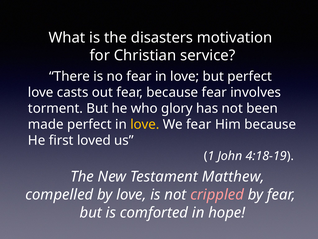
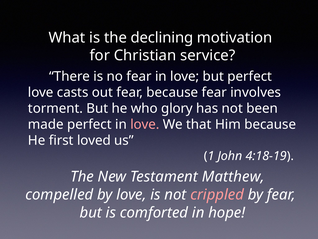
disasters: disasters -> declining
love at (145, 124) colour: yellow -> pink
We fear: fear -> that
